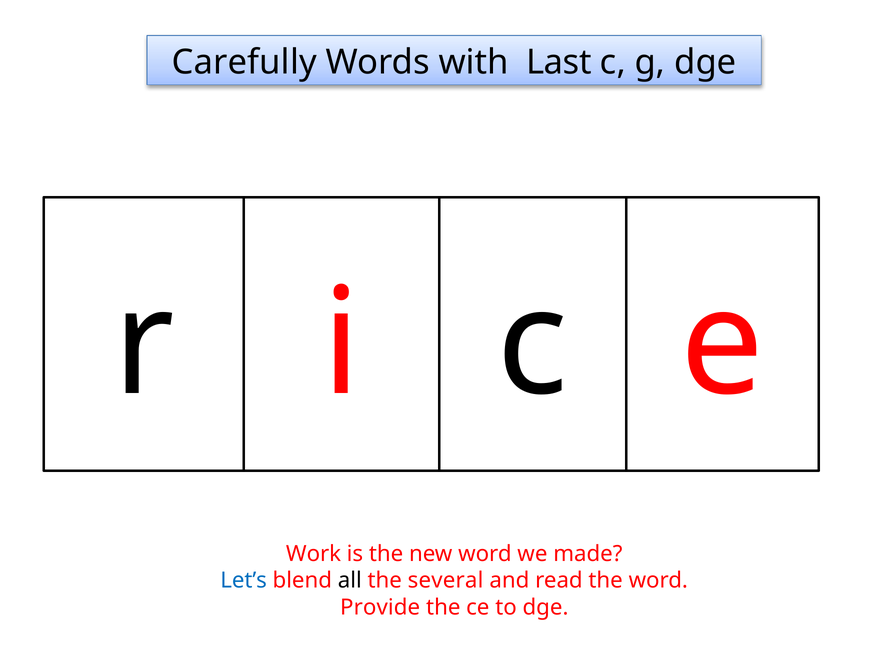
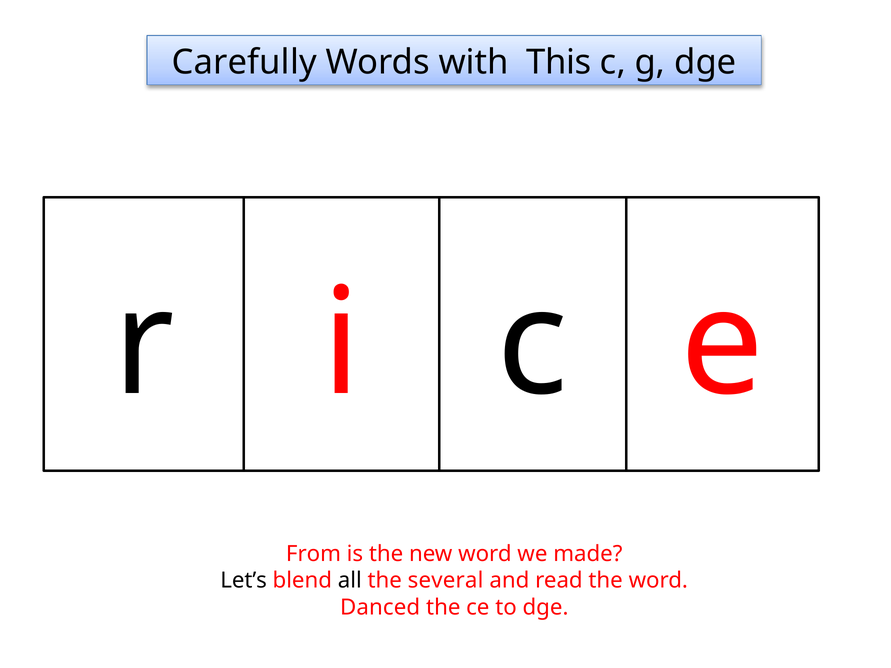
Last: Last -> This
Work: Work -> From
Let’s colour: blue -> black
Provide: Provide -> Danced
